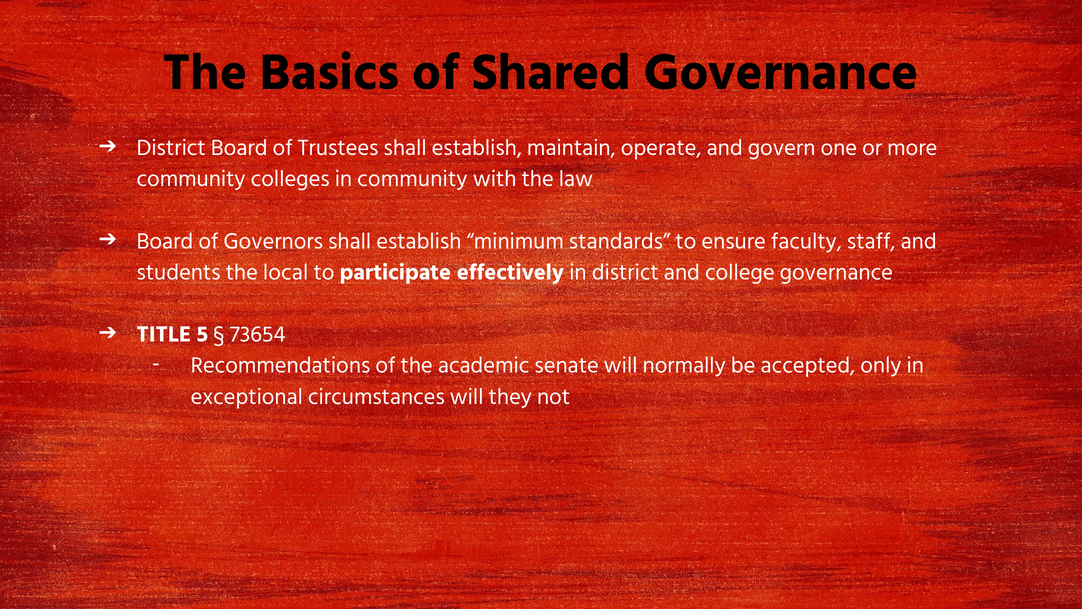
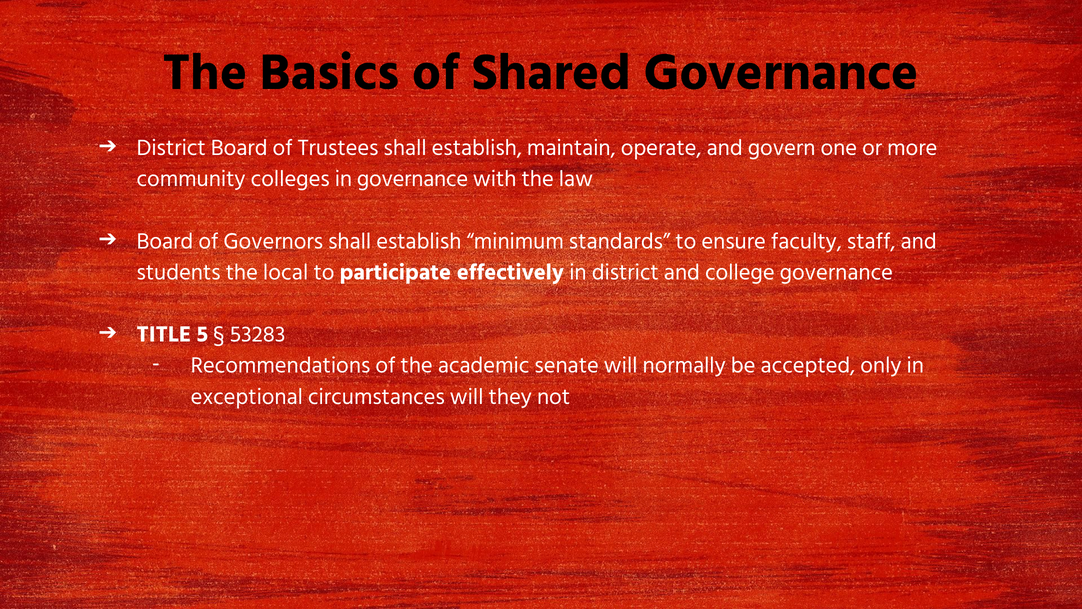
in community: community -> governance
73654: 73654 -> 53283
